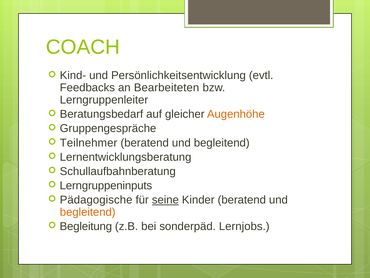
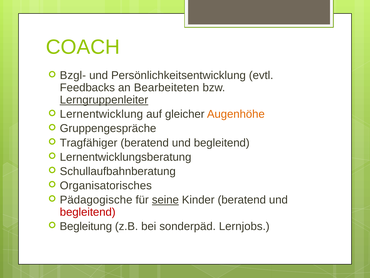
Kind-: Kind- -> Bzgl-
Lerngruppenleiter underline: none -> present
Beratungsbedarf: Beratungsbedarf -> Lernentwicklung
Teilnehmer: Teilnehmer -> Tragfähiger
Lerngruppeninputs: Lerngruppeninputs -> Organisatorisches
begleitend at (88, 212) colour: orange -> red
